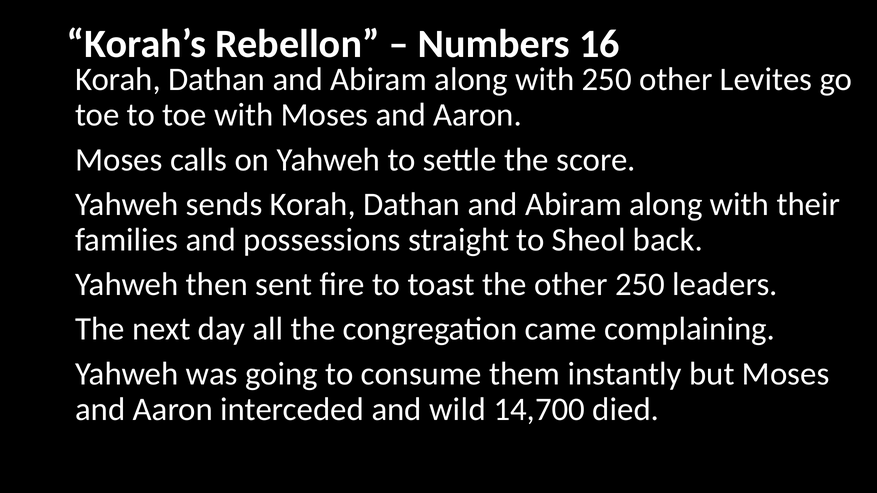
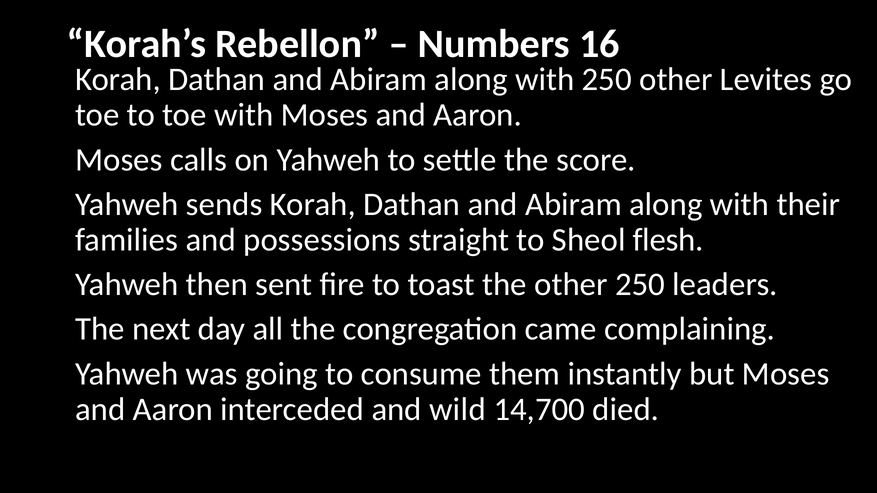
back: back -> flesh
